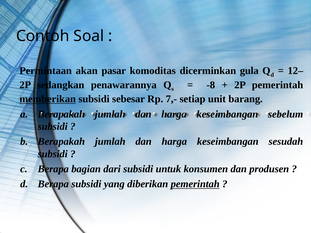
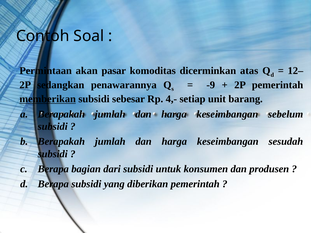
gula: gula -> atas
-8: -8 -> -9
7,-: 7,- -> 4,-
pemerintah at (195, 184) underline: present -> none
